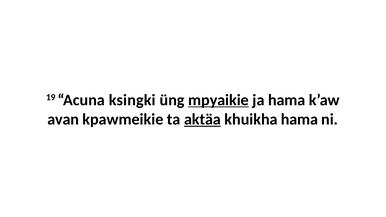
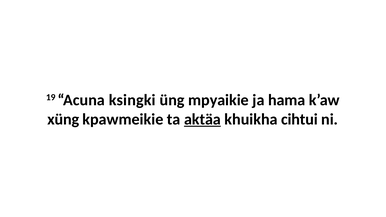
mpyaikie underline: present -> none
avan: avan -> xüng
khuikha hama: hama -> cihtui
